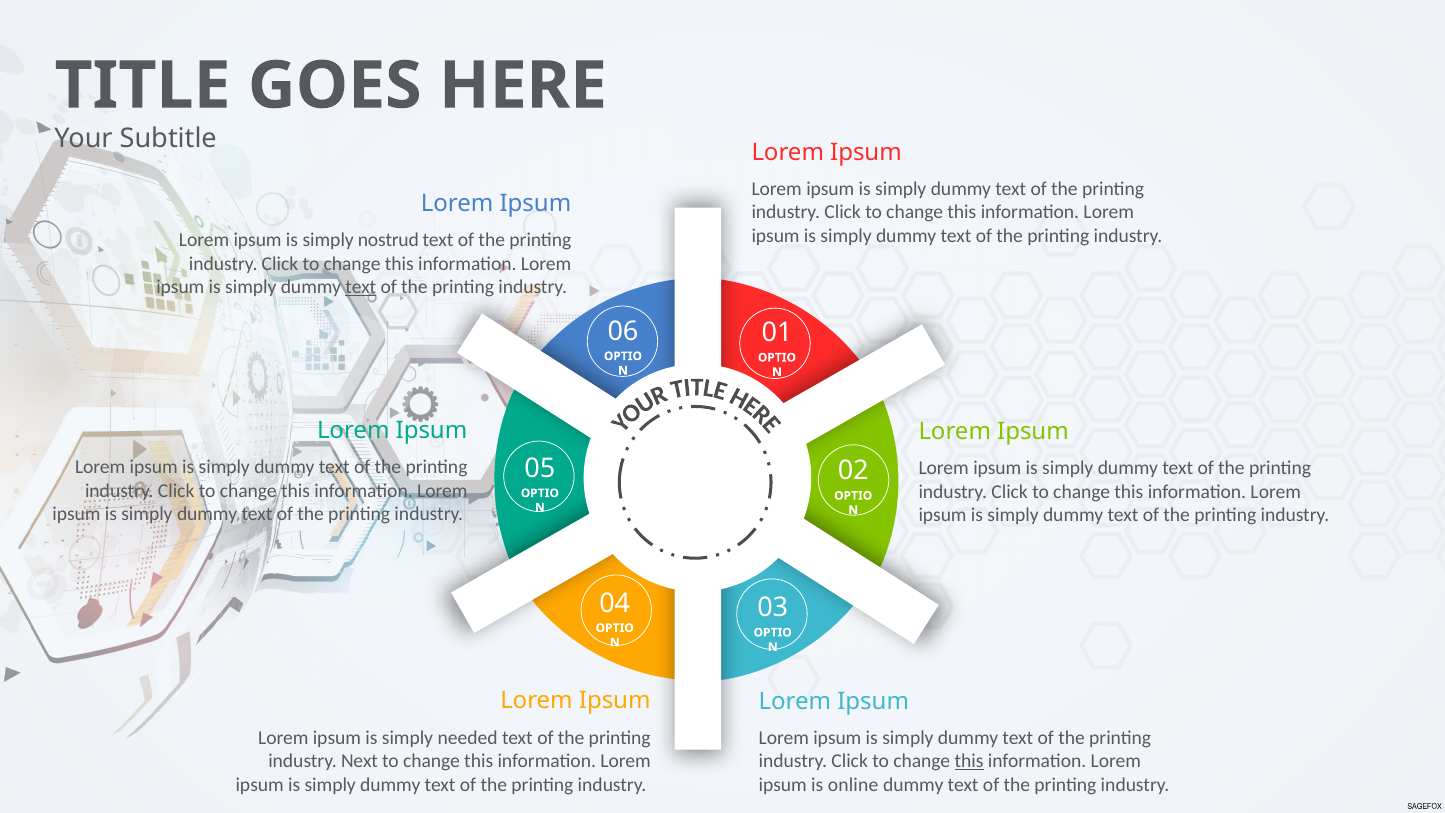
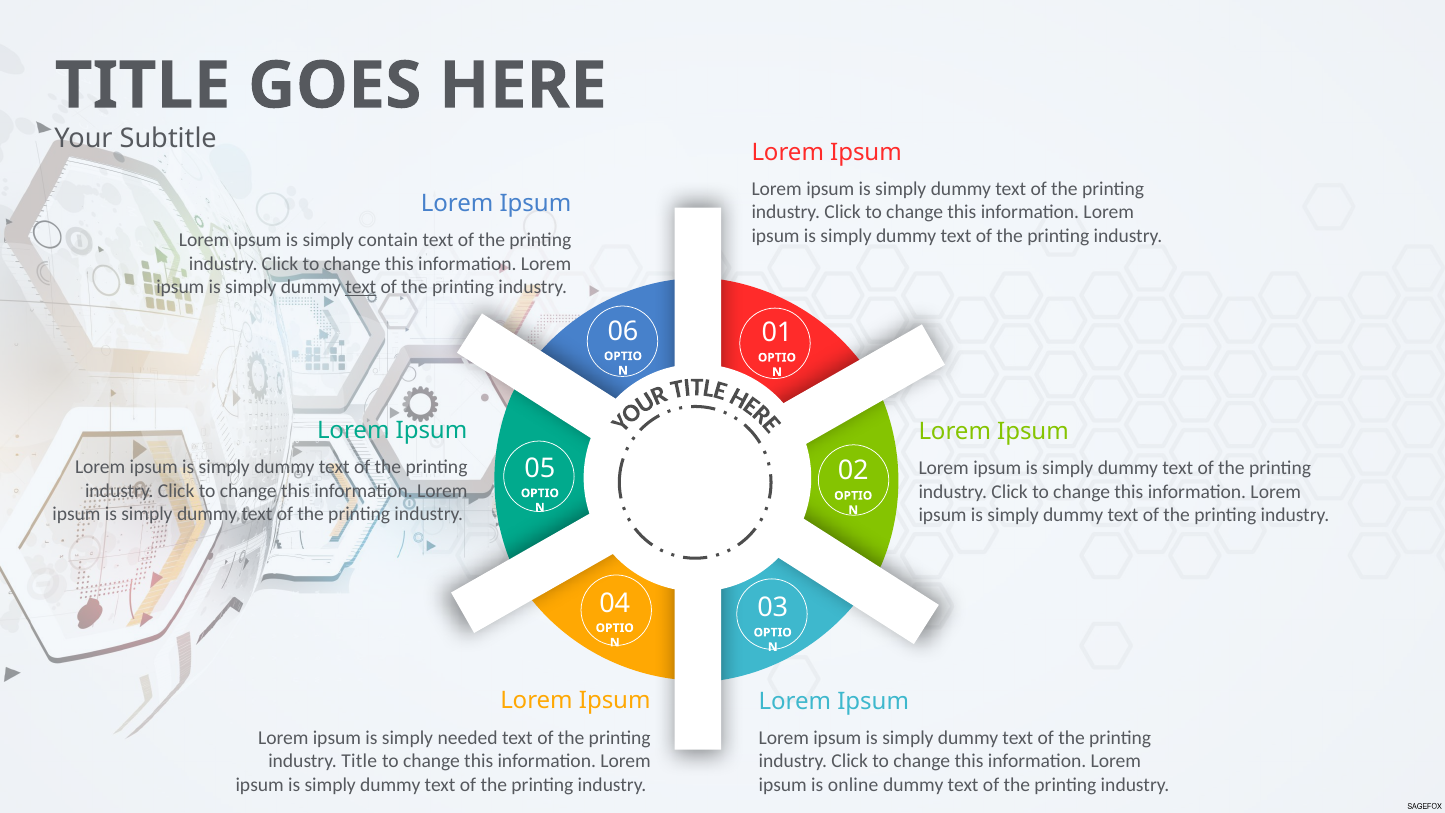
nostrud: nostrud -> contain
industry Next: Next -> Title
this at (969, 761) underline: present -> none
